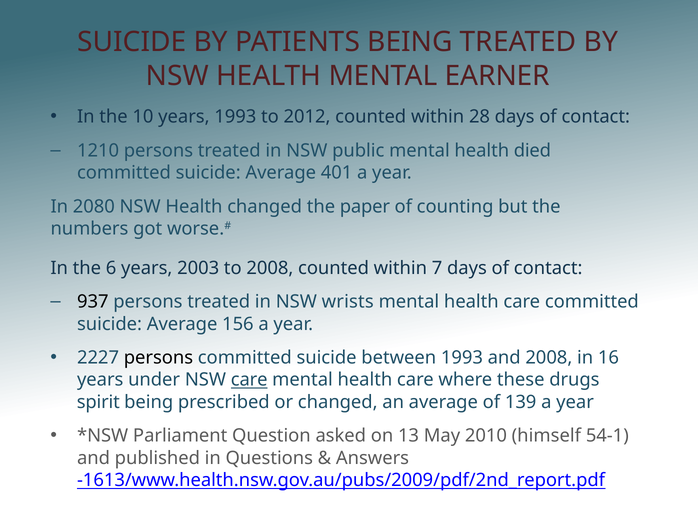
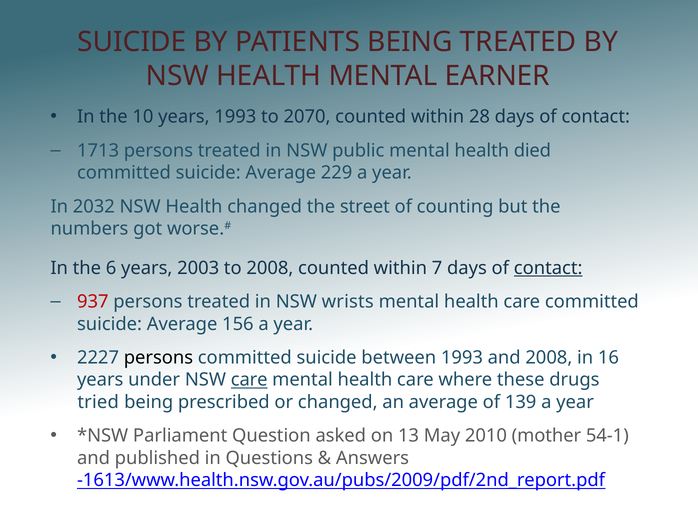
2012: 2012 -> 2070
1210: 1210 -> 1713
401: 401 -> 229
2080: 2080 -> 2032
paper: paper -> street
contact at (548, 268) underline: none -> present
937 colour: black -> red
spirit: spirit -> tried
himself: himself -> mother
